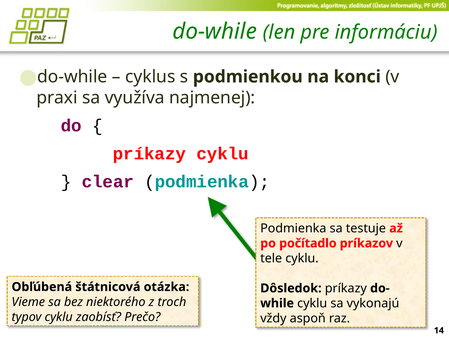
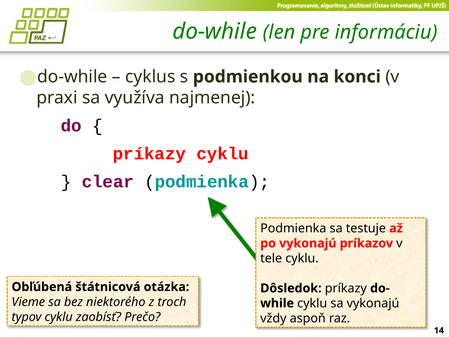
po počítadlo: počítadlo -> vykonajú
